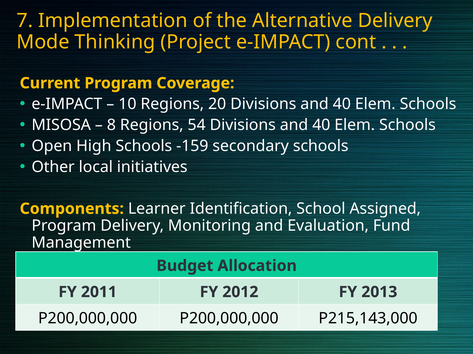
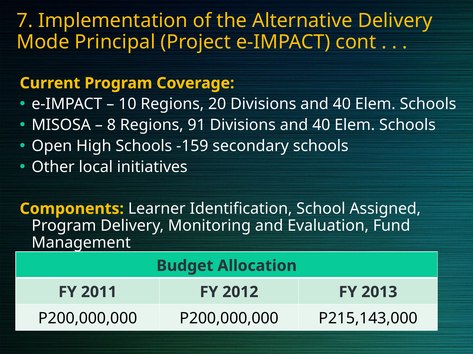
Thinking: Thinking -> Principal
54: 54 -> 91
